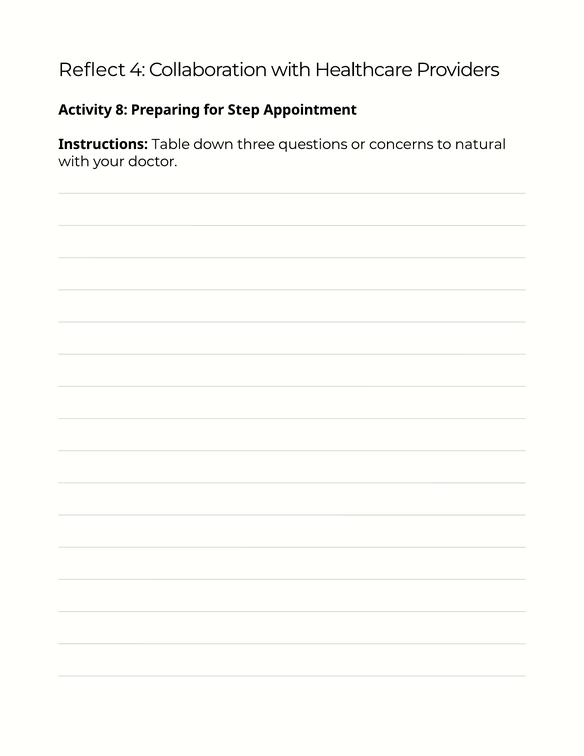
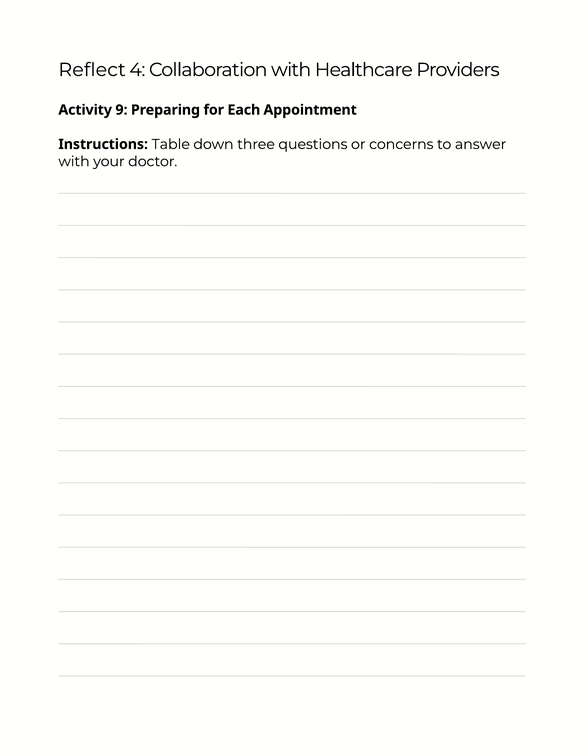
8: 8 -> 9
Step: Step -> Each
natural: natural -> answer
